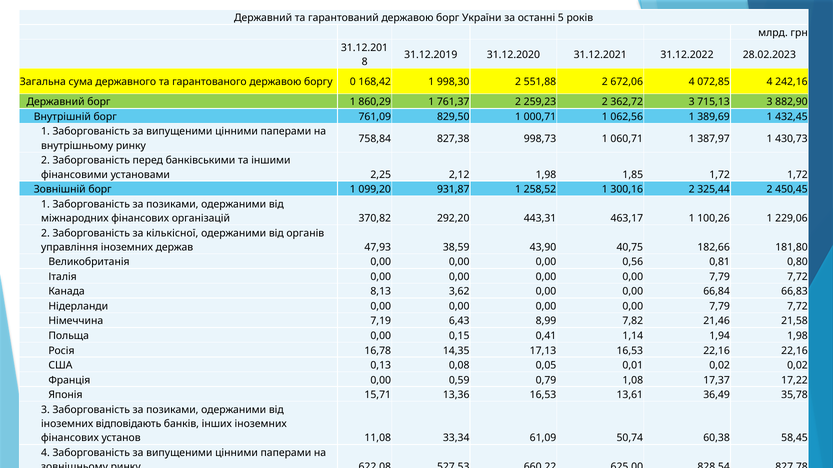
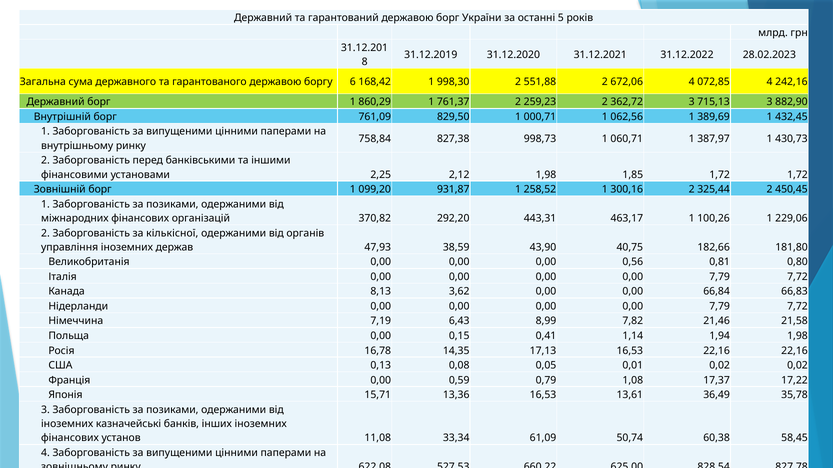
0: 0 -> 6
відповідають: відповідають -> казначейські
